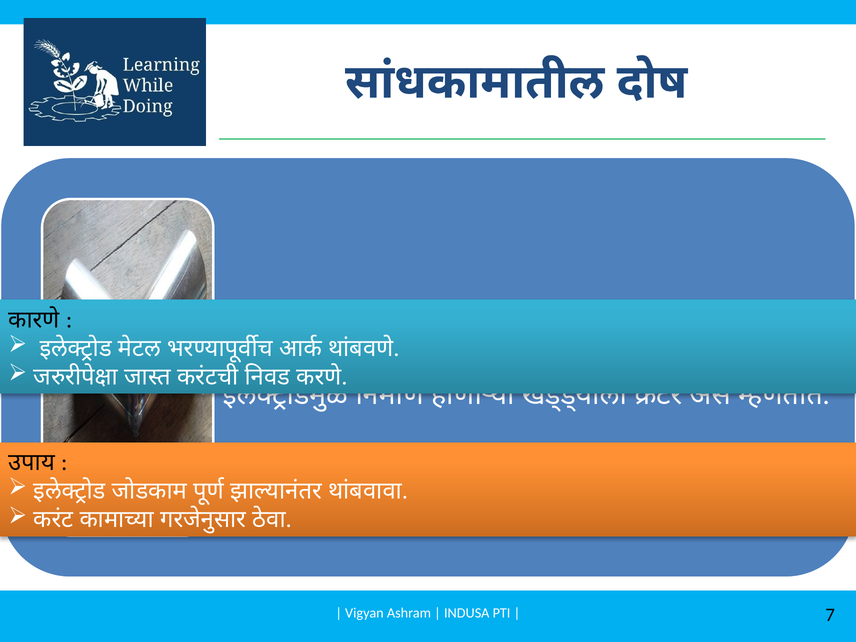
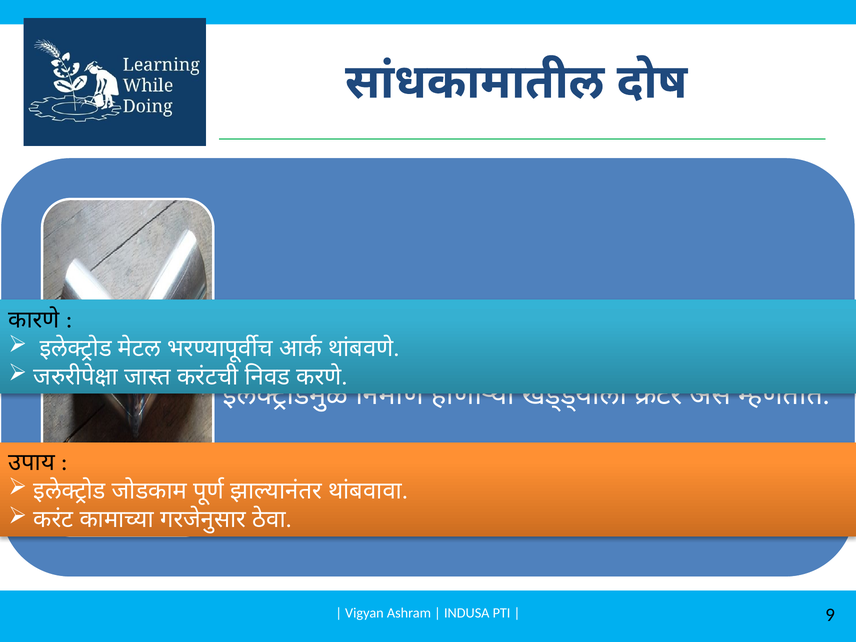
7: 7 -> 9
